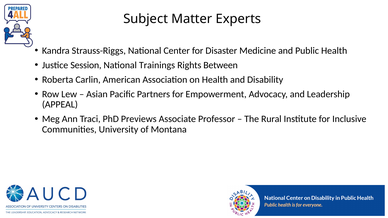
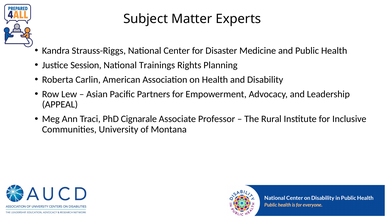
Between: Between -> Planning
Previews: Previews -> Cignarale
